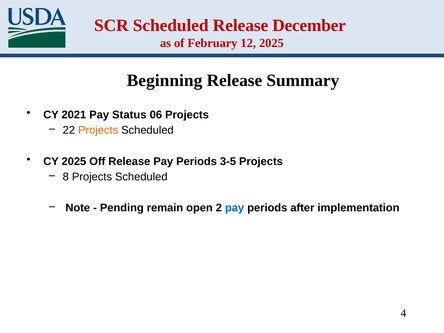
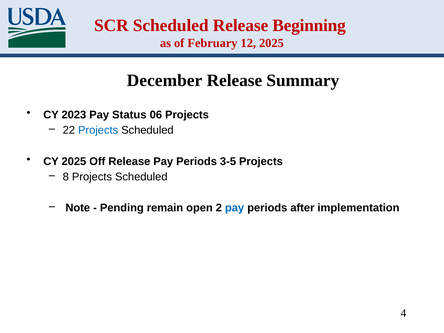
December: December -> Beginning
Beginning: Beginning -> December
2021: 2021 -> 2023
Projects at (98, 130) colour: orange -> blue
